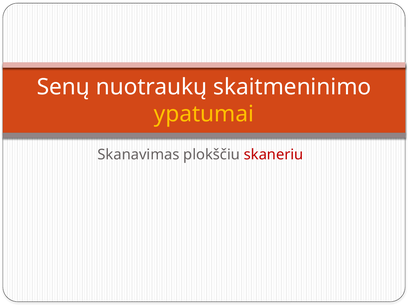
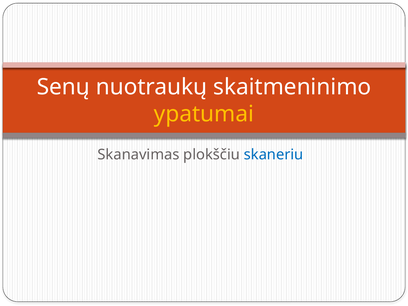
skaneriu colour: red -> blue
